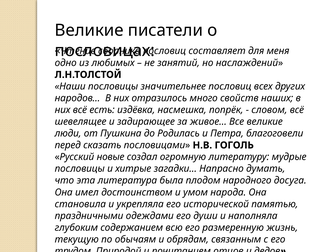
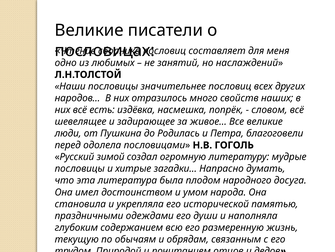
сказать: сказать -> одолела
новые: новые -> зимой
